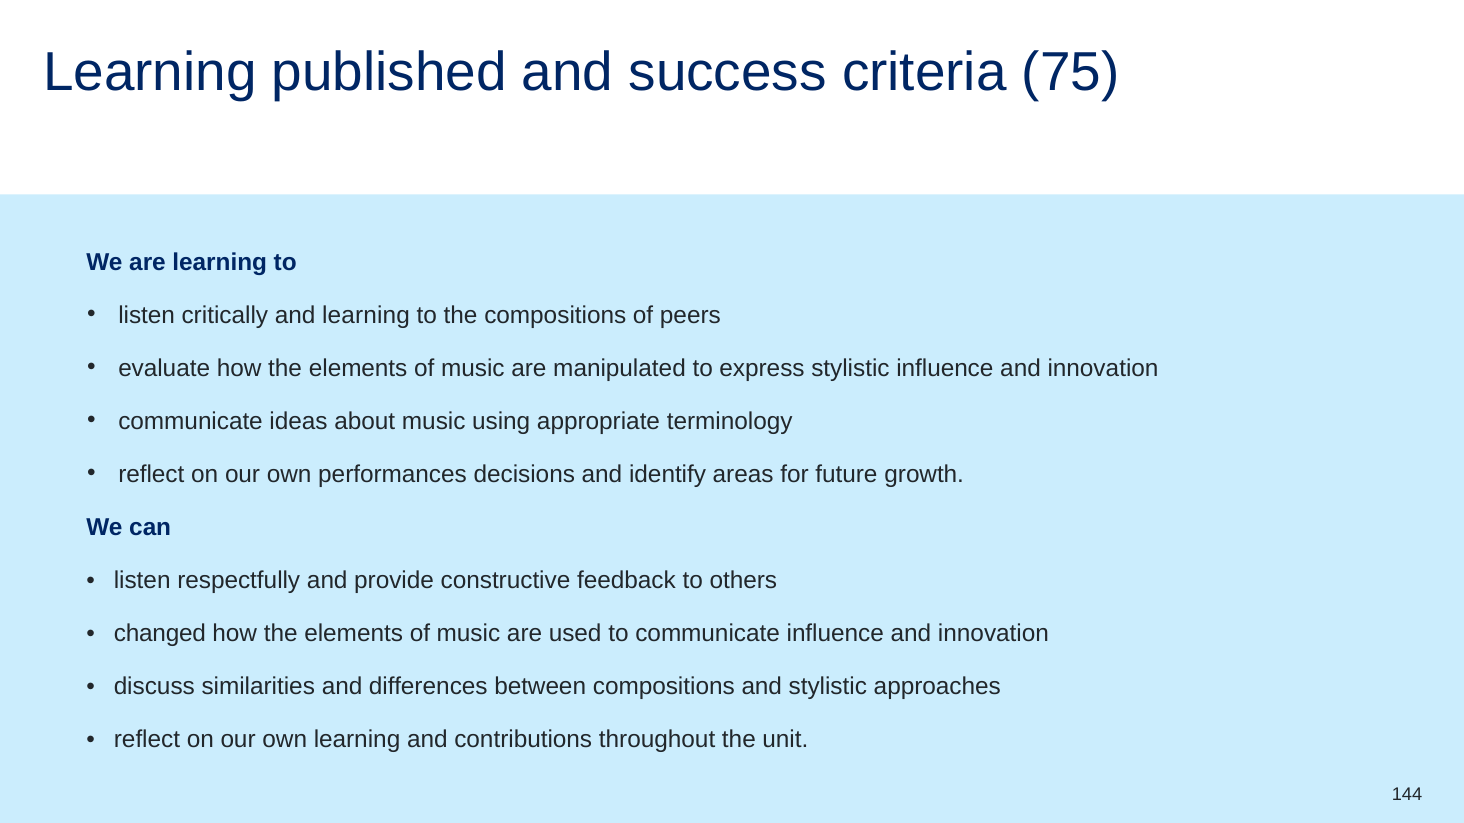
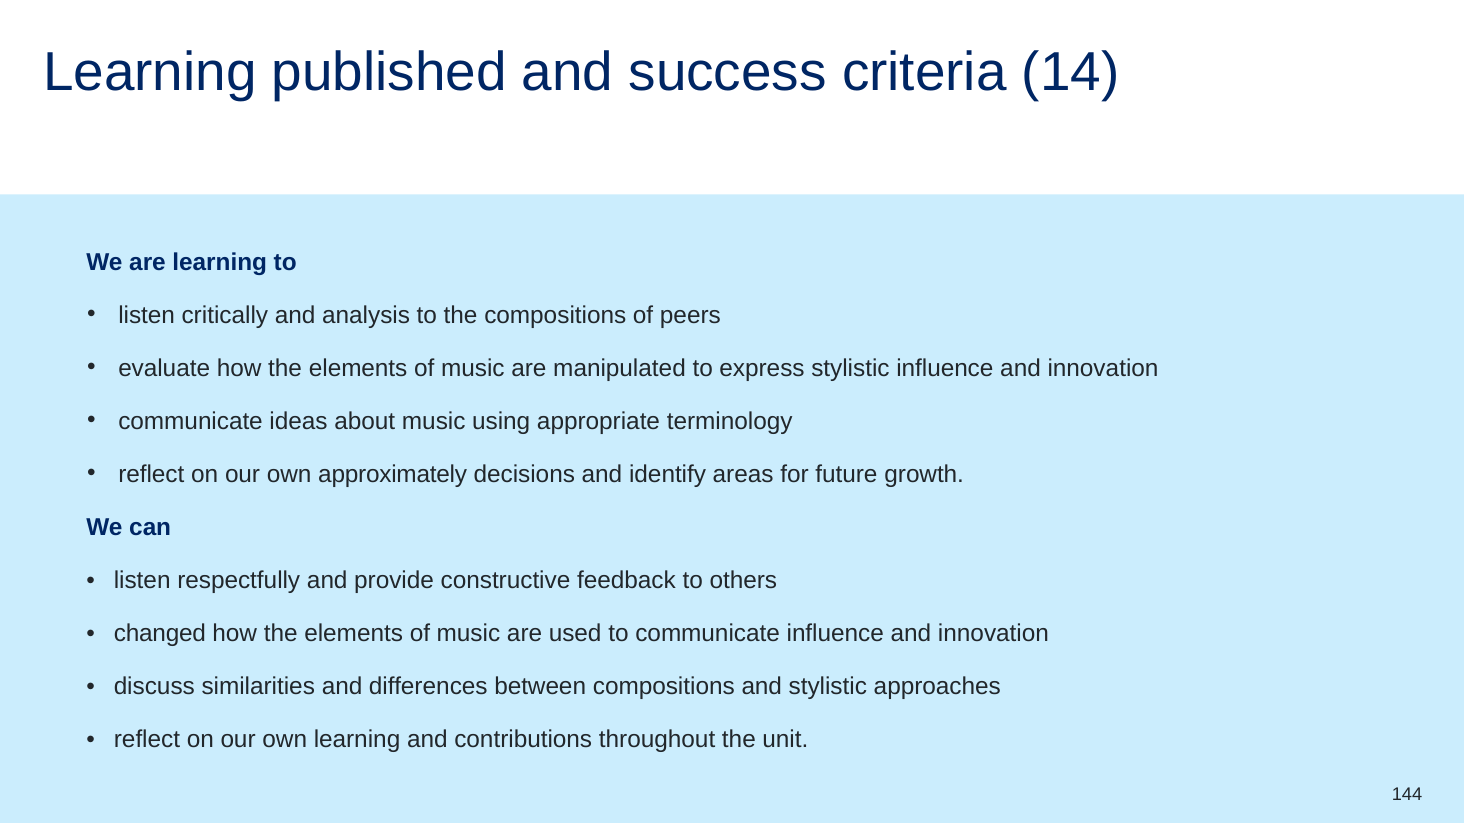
75: 75 -> 14
and learning: learning -> analysis
performances: performances -> approximately
